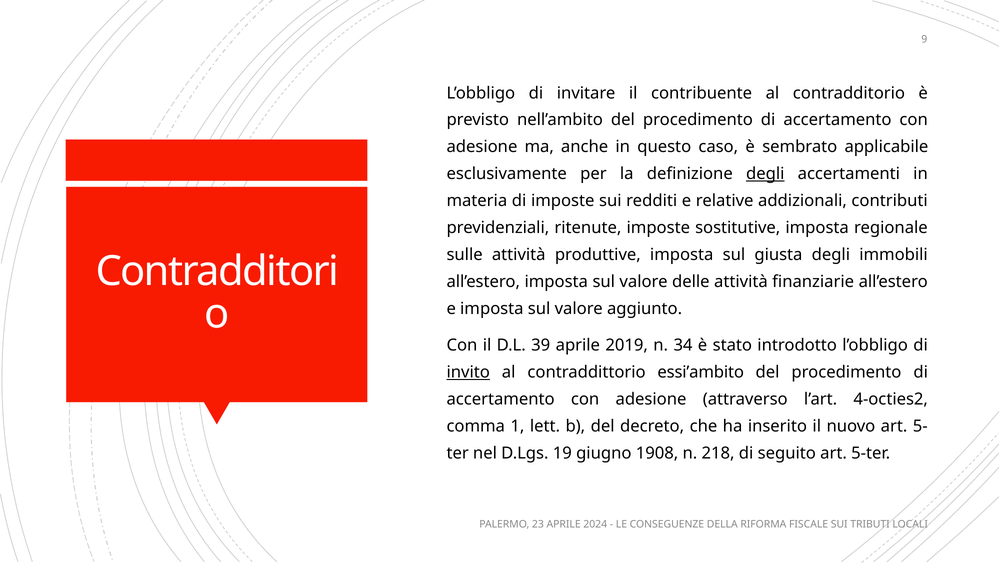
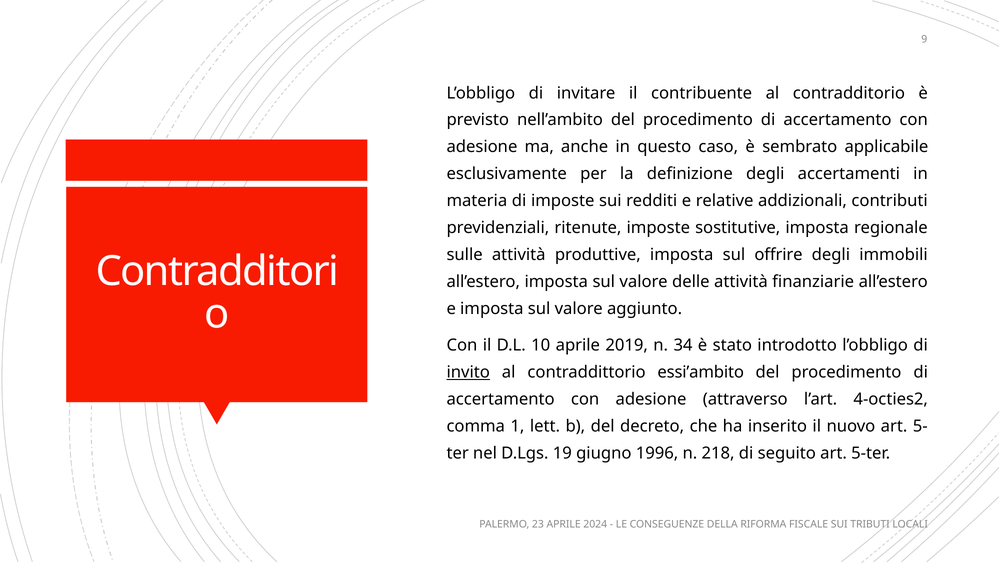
degli at (765, 174) underline: present -> none
giusta: giusta -> offrire
39: 39 -> 10
1908: 1908 -> 1996
